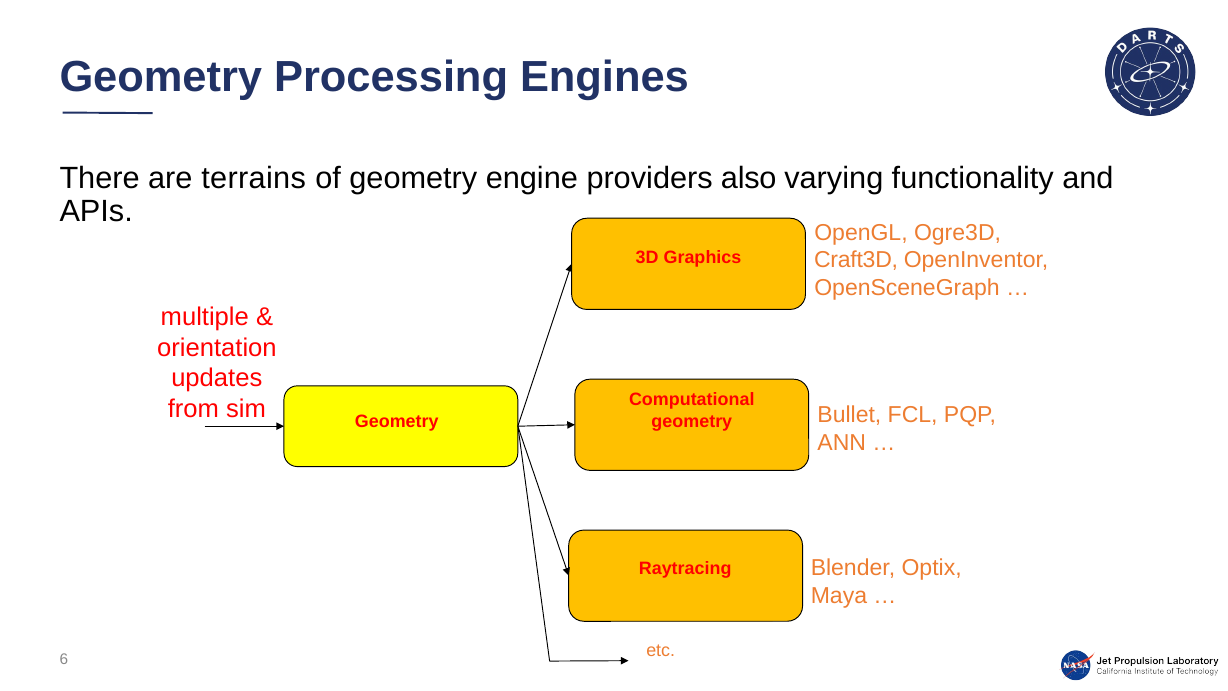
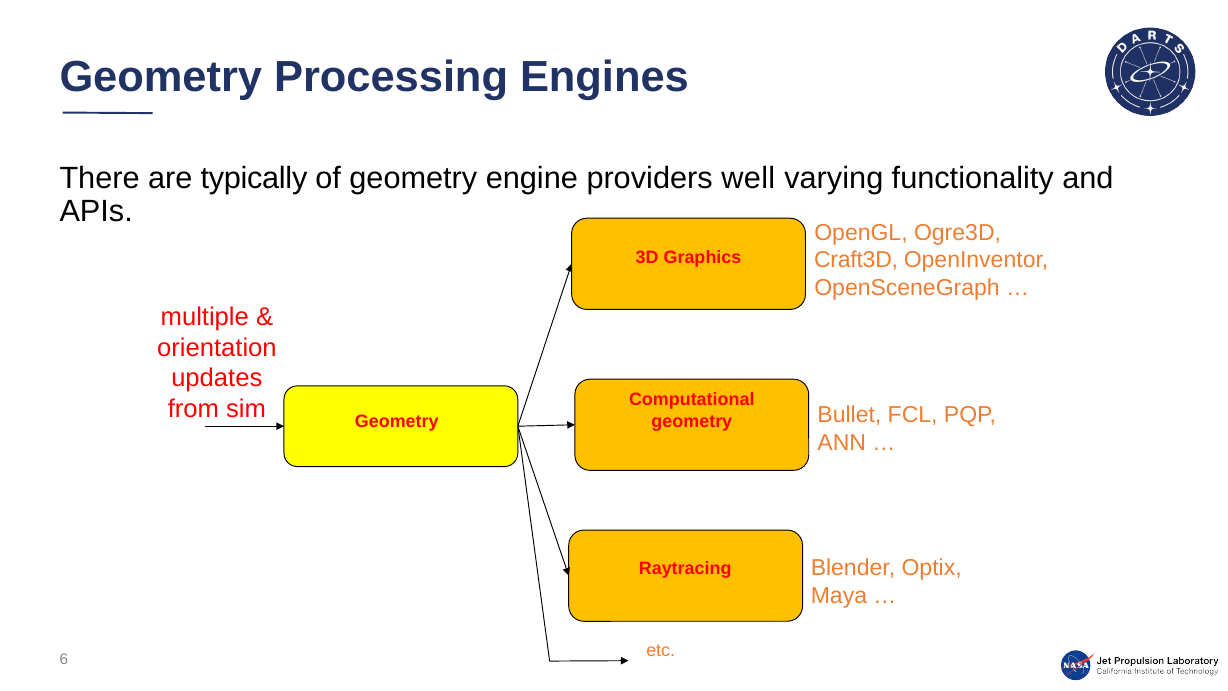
terrains: terrains -> typically
also: also -> well
